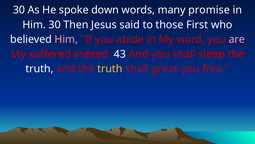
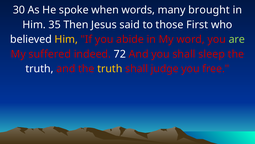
down: down -> when
promise: promise -> brought
Him 30: 30 -> 35
Him at (66, 39) colour: pink -> yellow
are colour: pink -> light green
43: 43 -> 72
great: great -> judge
